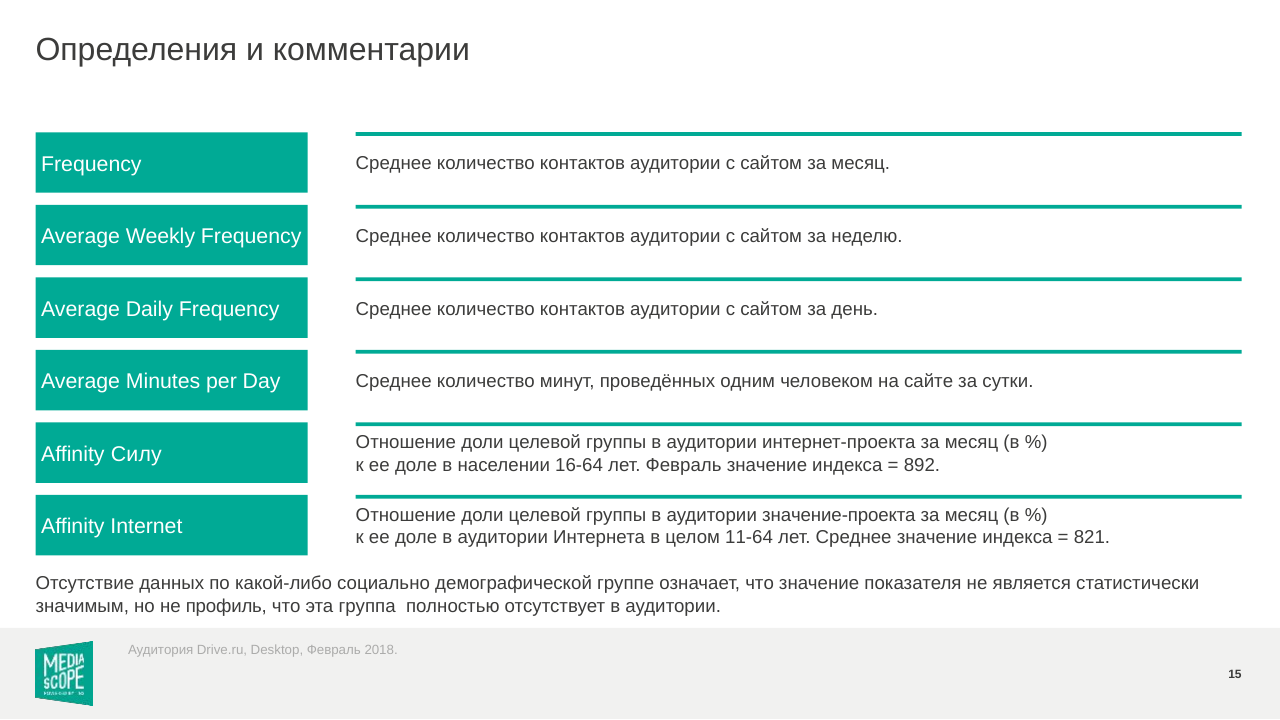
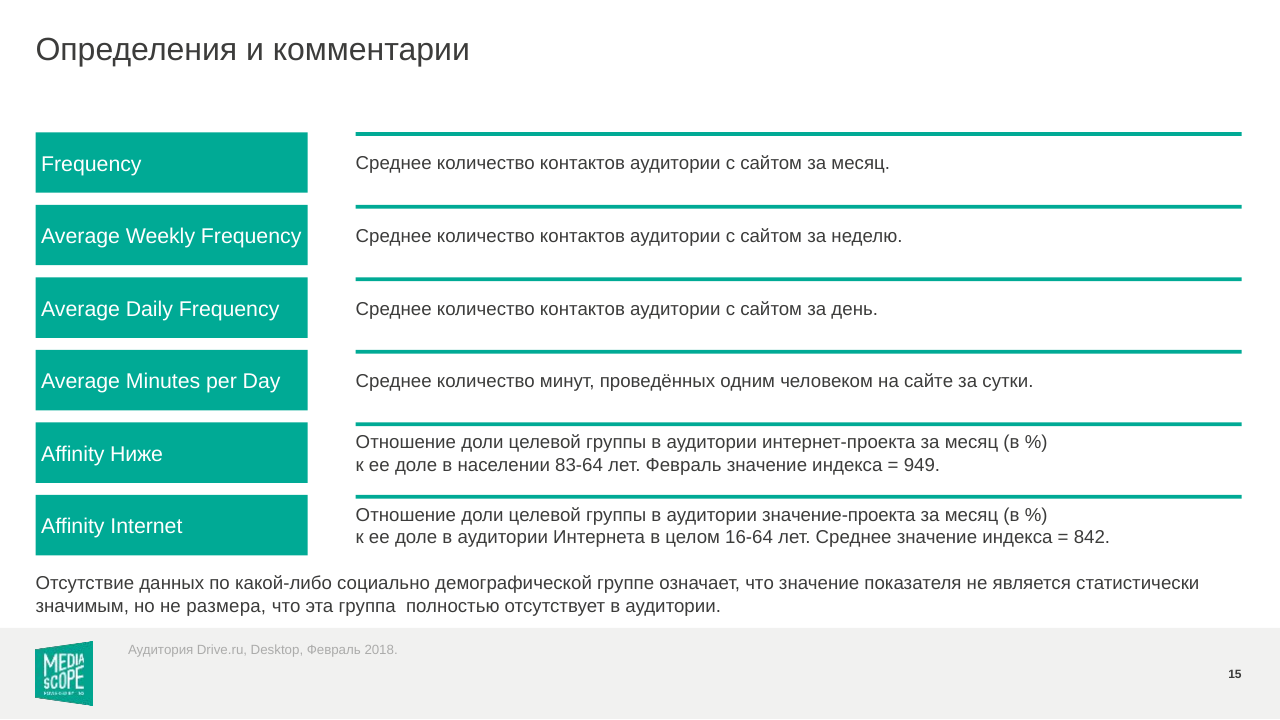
Силу: Силу -> Ниже
16-64: 16-64 -> 83-64
892: 892 -> 949
11-64: 11-64 -> 16-64
821: 821 -> 842
профиль: профиль -> размера
